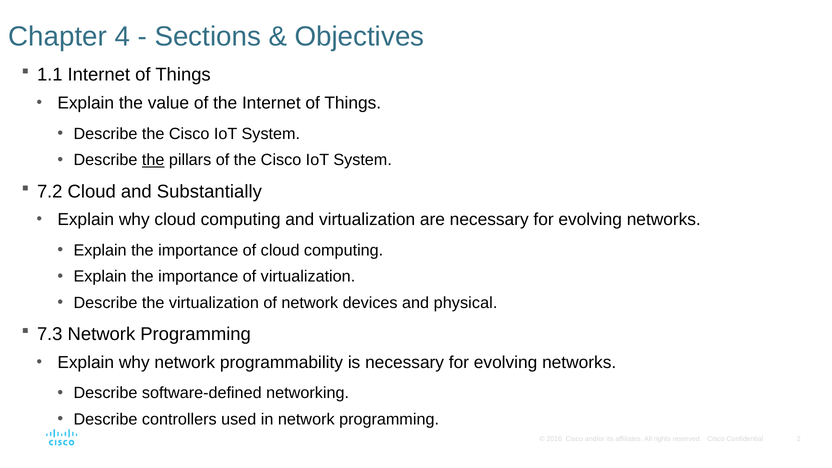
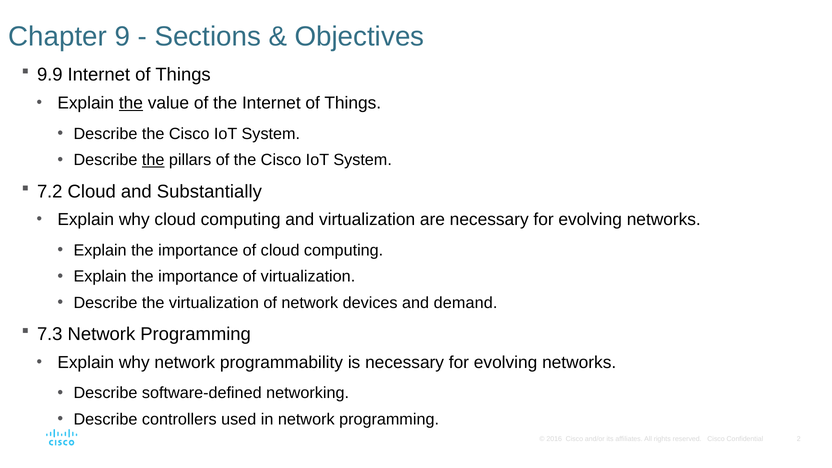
4: 4 -> 9
1.1: 1.1 -> 9.9
the at (131, 103) underline: none -> present
physical: physical -> demand
